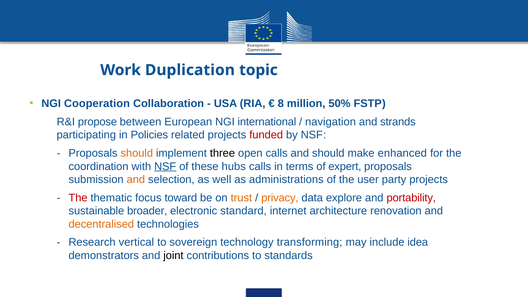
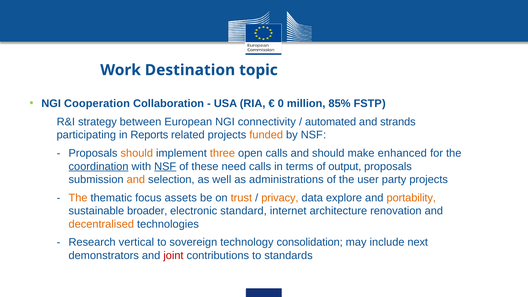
Duplication: Duplication -> Destination
8: 8 -> 0
50%: 50% -> 85%
propose: propose -> strategy
international: international -> connectivity
navigation: navigation -> automated
Policies: Policies -> Reports
funded colour: red -> orange
three colour: black -> orange
coordination underline: none -> present
hubs: hubs -> need
expert: expert -> output
The at (78, 198) colour: red -> orange
toward: toward -> assets
portability colour: red -> orange
transforming: transforming -> consolidation
idea: idea -> next
joint colour: black -> red
